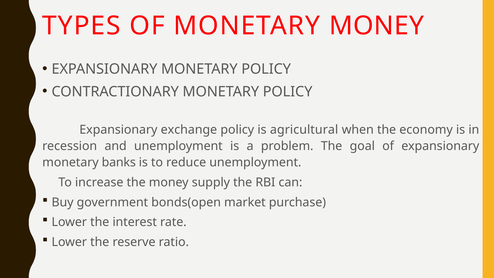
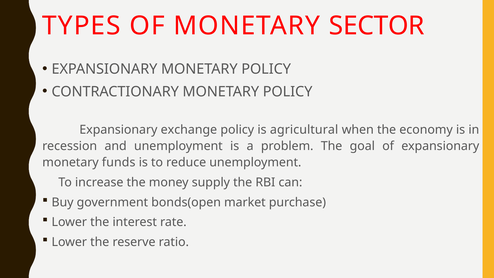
MONETARY MONEY: MONEY -> SECTOR
banks: banks -> funds
